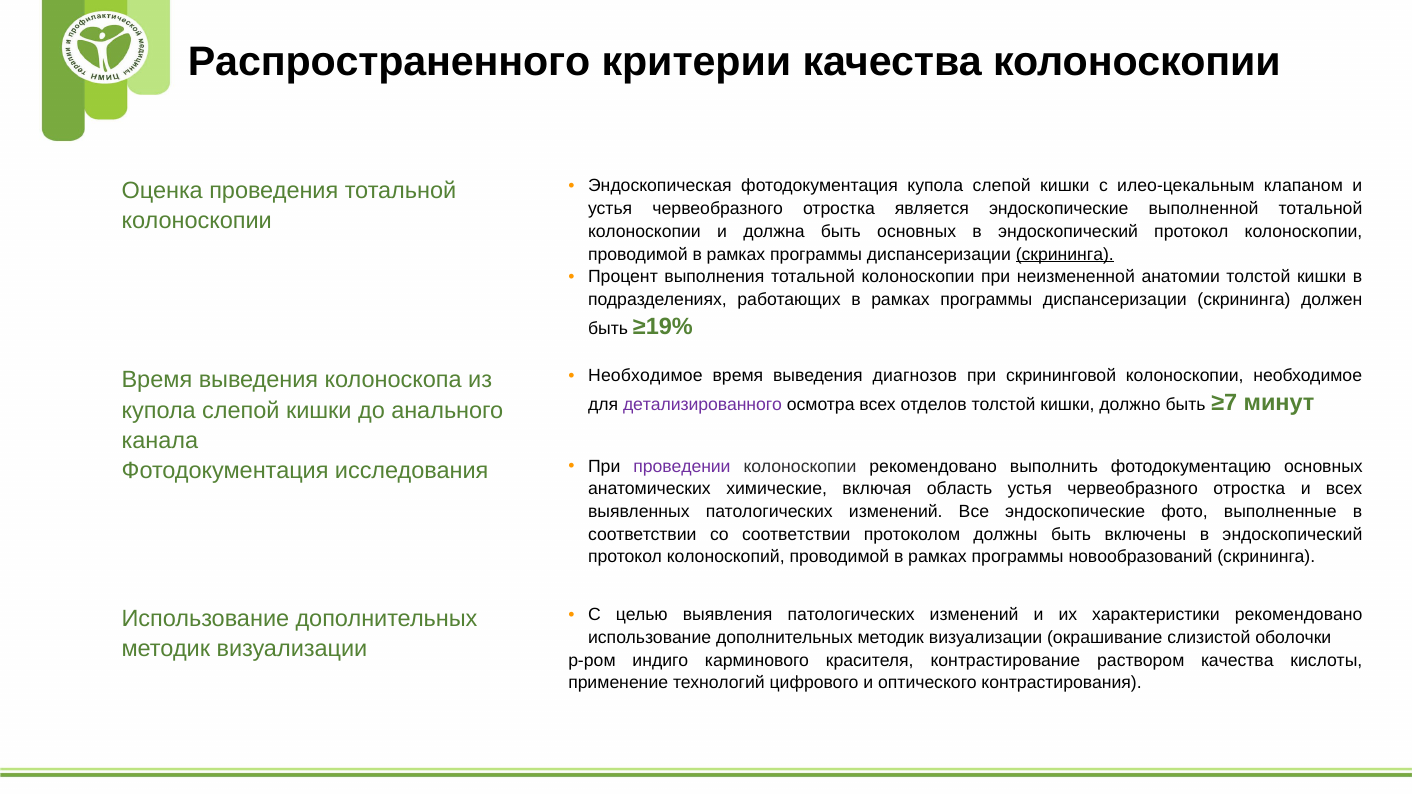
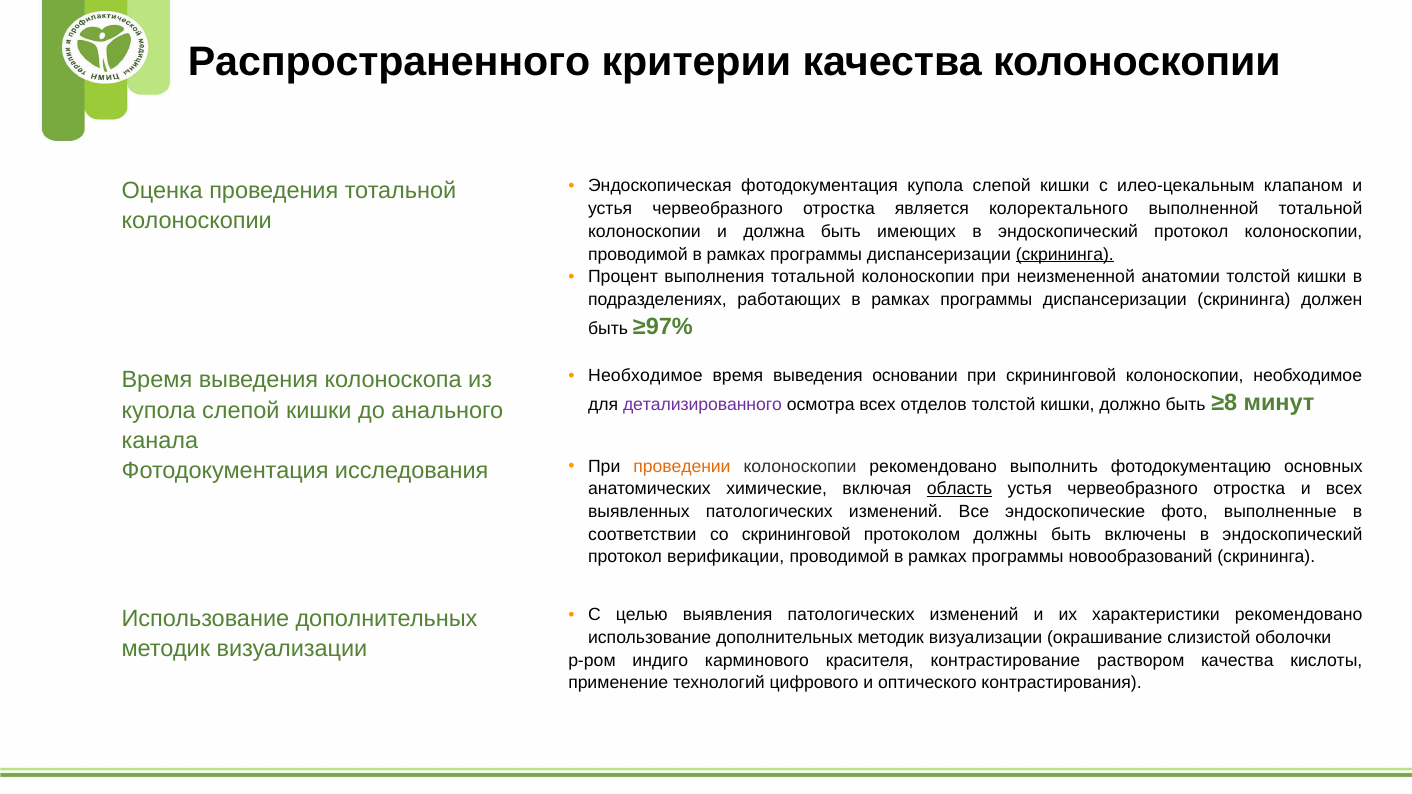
является эндоскопические: эндоскопические -> колоректального
быть основных: основных -> имеющих
≥19%: ≥19% -> ≥97%
диагнозов: диагнозов -> основании
≥7: ≥7 -> ≥8
проведении colour: purple -> orange
область underline: none -> present
со соответствии: соответствии -> скрининговой
колоноскопий: колоноскопий -> верификации
